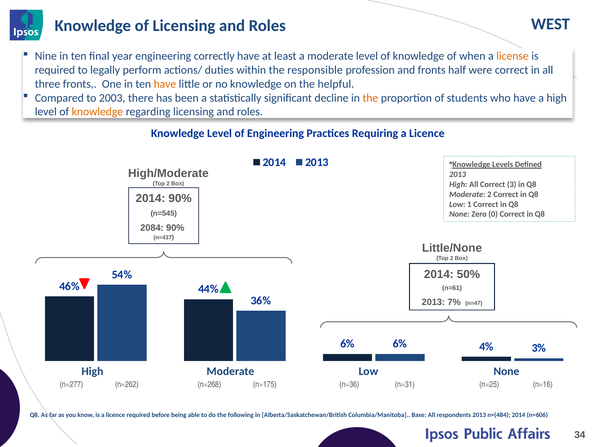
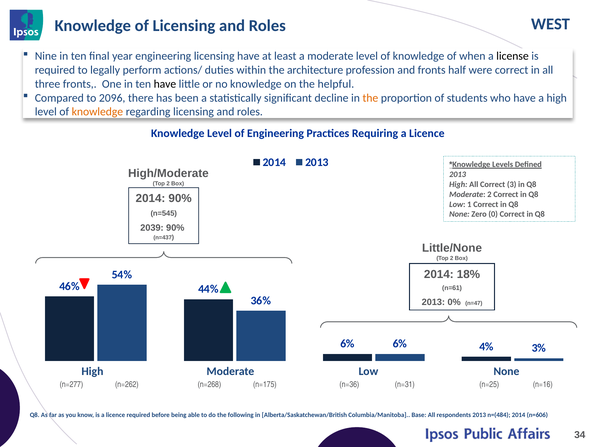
engineering correctly: correctly -> licensing
license colour: orange -> black
responsible: responsible -> architecture
have at (165, 84) colour: orange -> black
2003: 2003 -> 2096
2084: 2084 -> 2039
50%: 50% -> 18%
7%: 7% -> 0%
